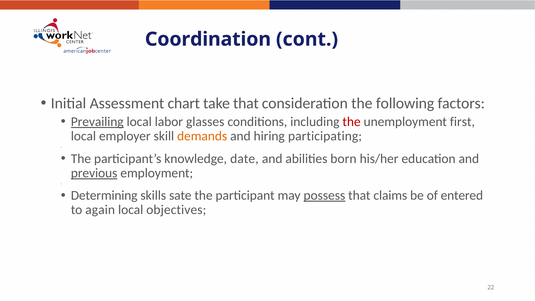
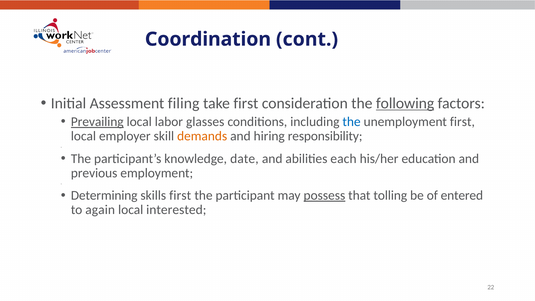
chart: chart -> filing
take that: that -> first
following underline: none -> present
the at (352, 122) colour: red -> blue
participating: participating -> responsibility
born: born -> each
previous underline: present -> none
skills sate: sate -> first
claims: claims -> tolling
objectives: objectives -> interested
